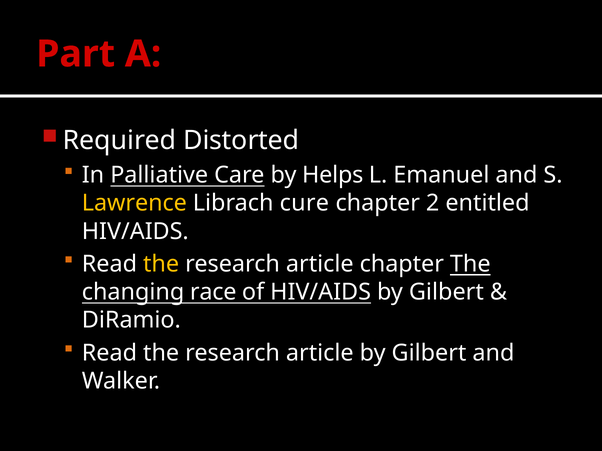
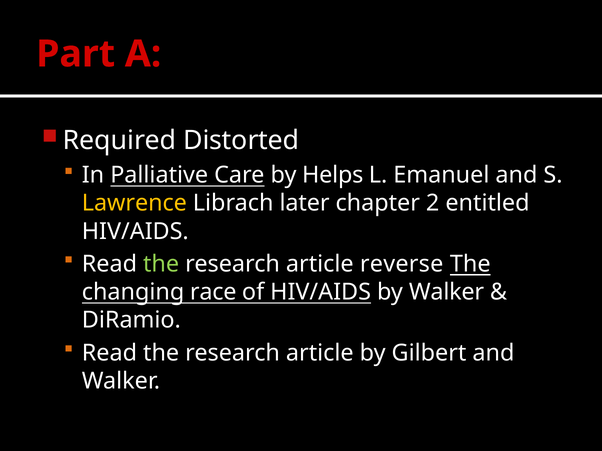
cure: cure -> later
the at (161, 264) colour: yellow -> light green
article chapter: chapter -> reverse
HIV/AIDS by Gilbert: Gilbert -> Walker
